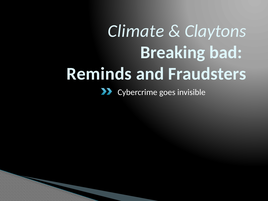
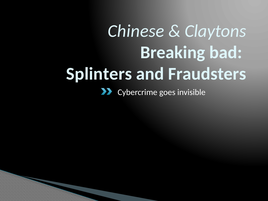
Climate: Climate -> Chinese
Reminds: Reminds -> Splinters
